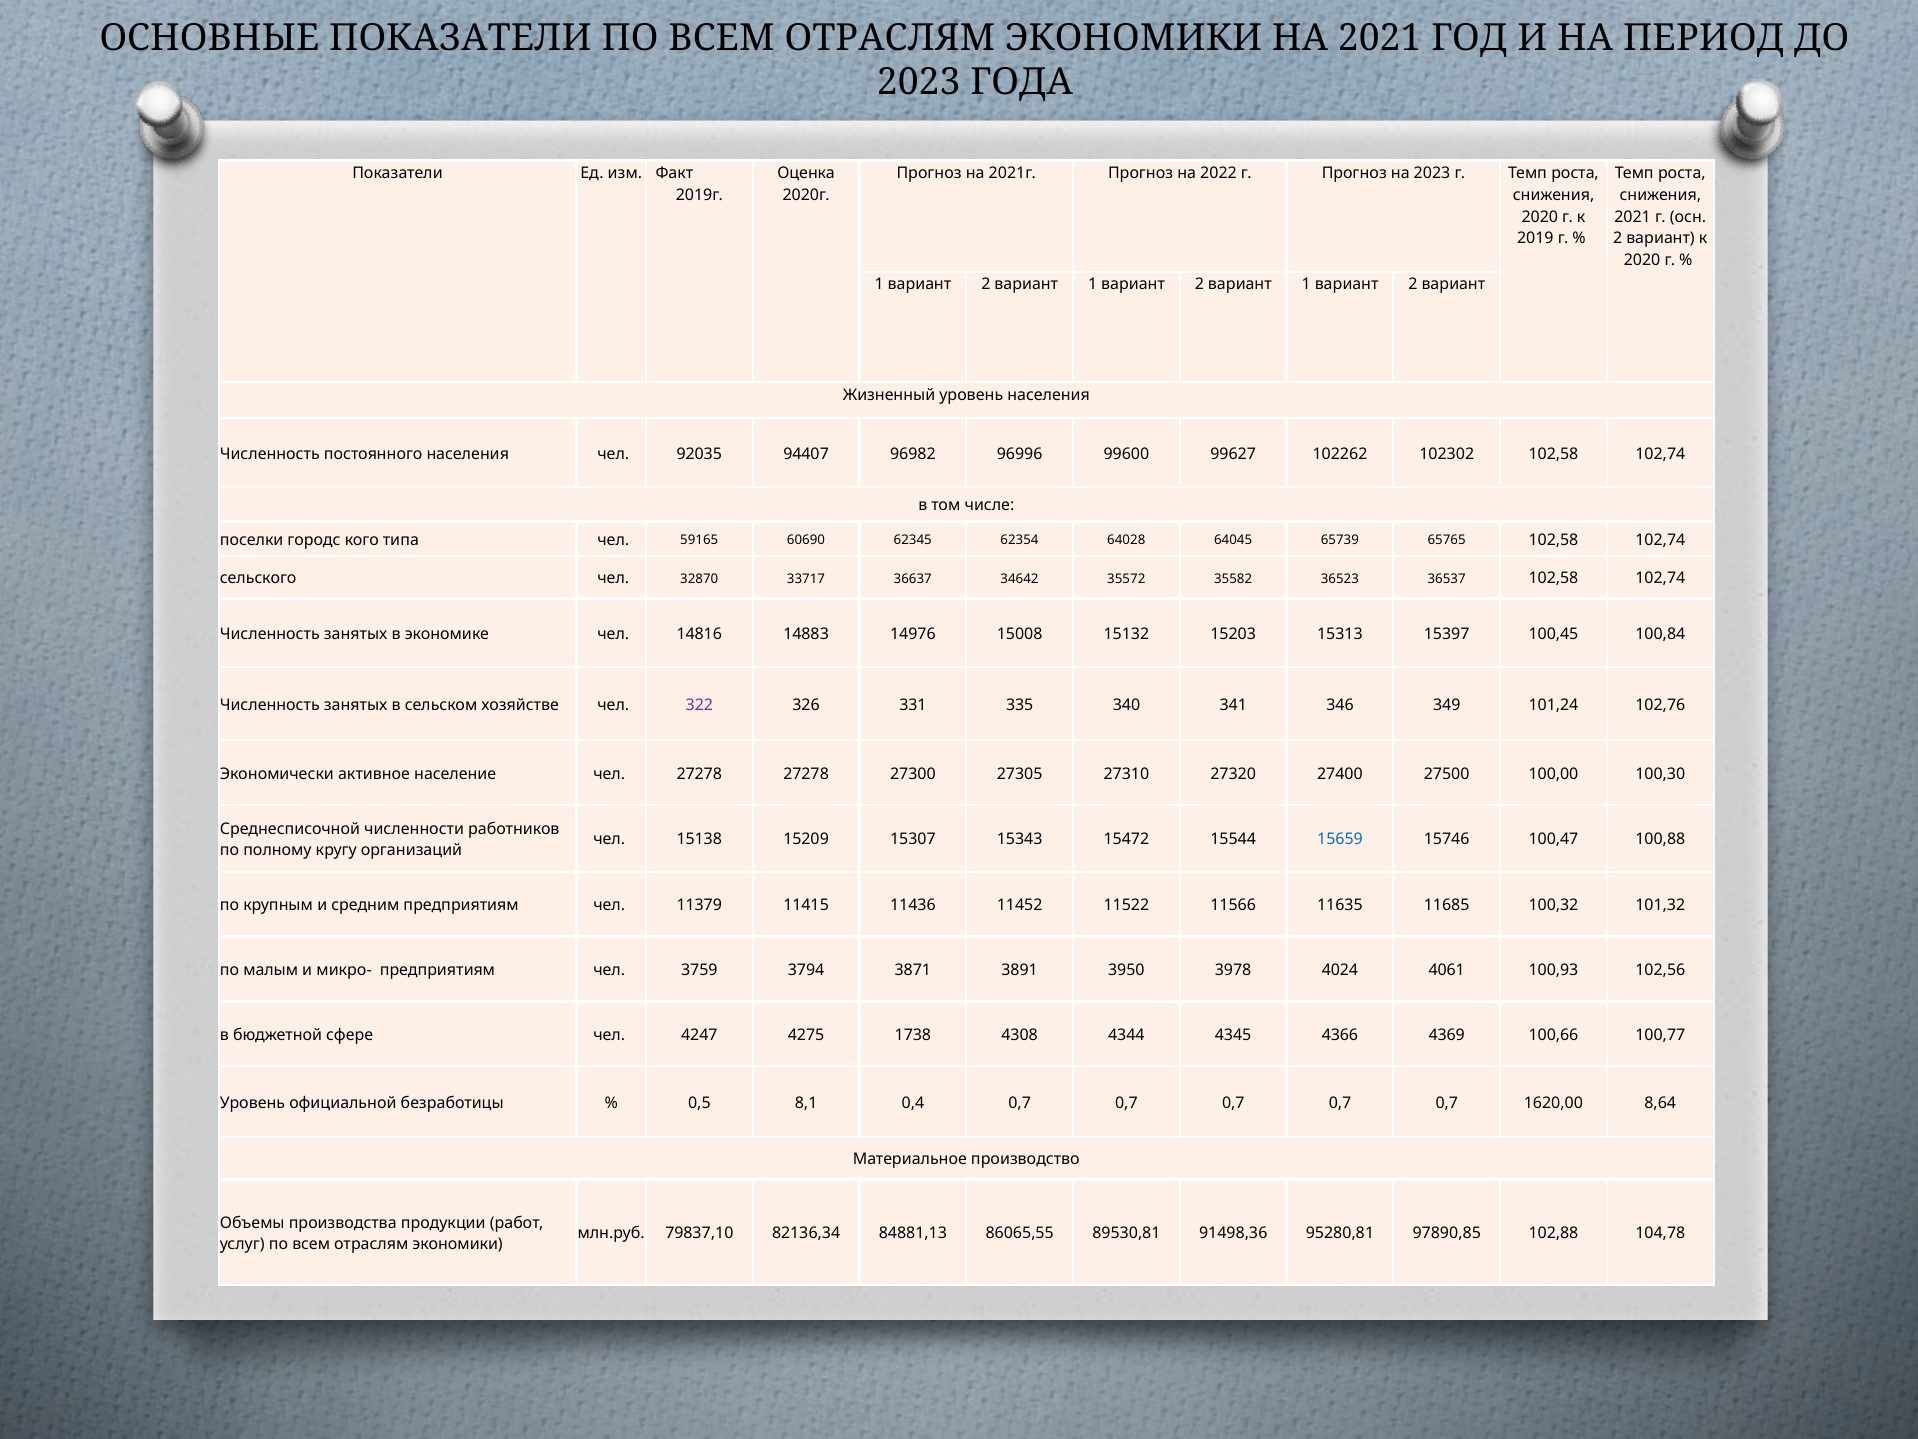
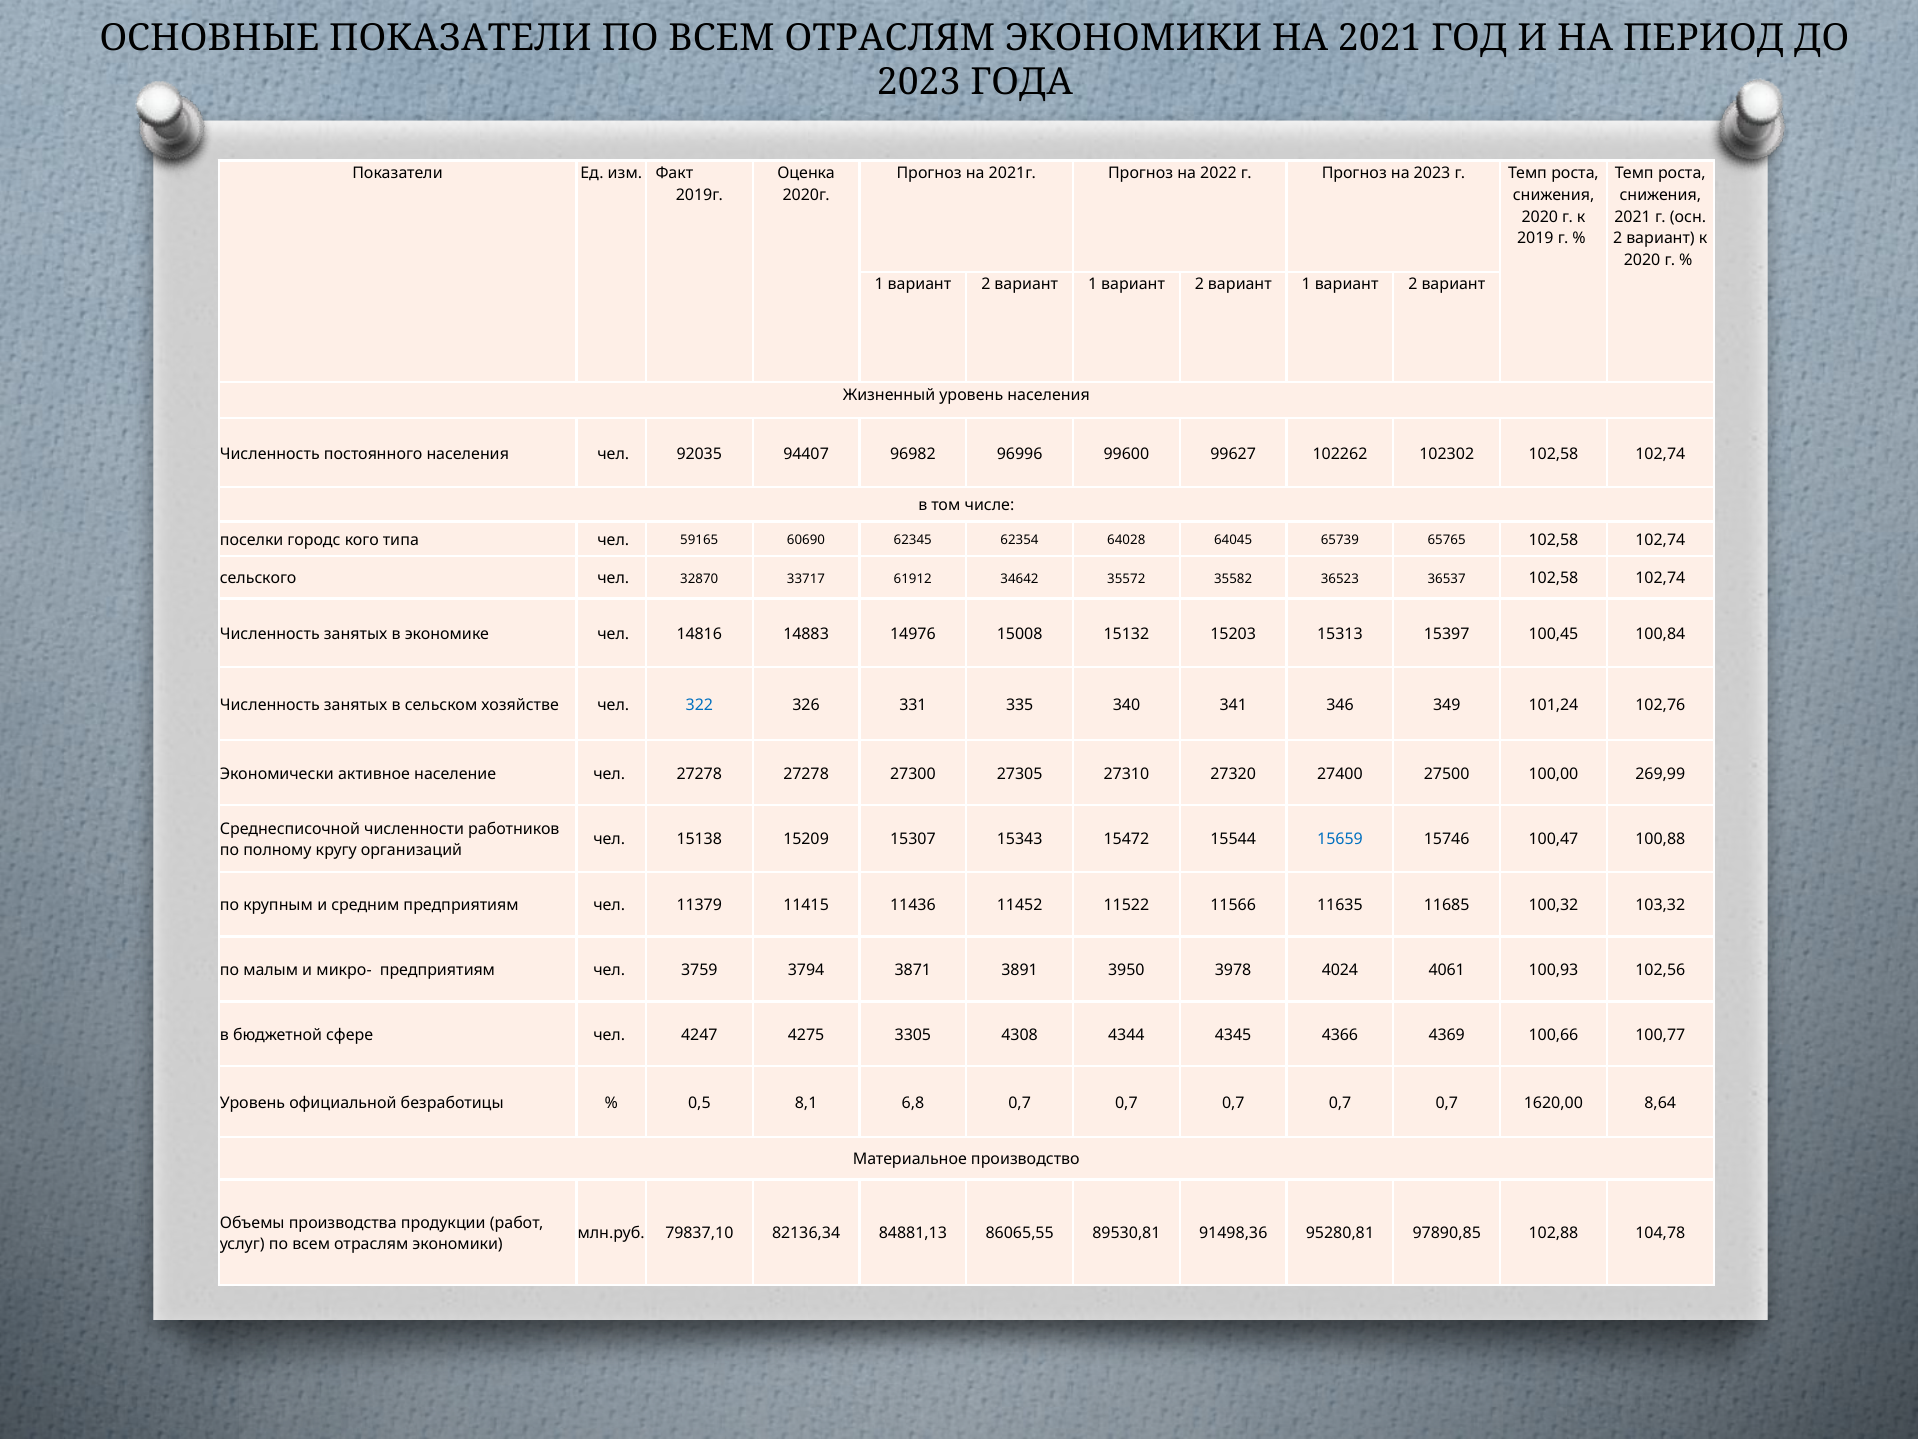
36637: 36637 -> 61912
322 colour: purple -> blue
100,30: 100,30 -> 269,99
101,32: 101,32 -> 103,32
1738: 1738 -> 3305
0,4: 0,4 -> 6,8
